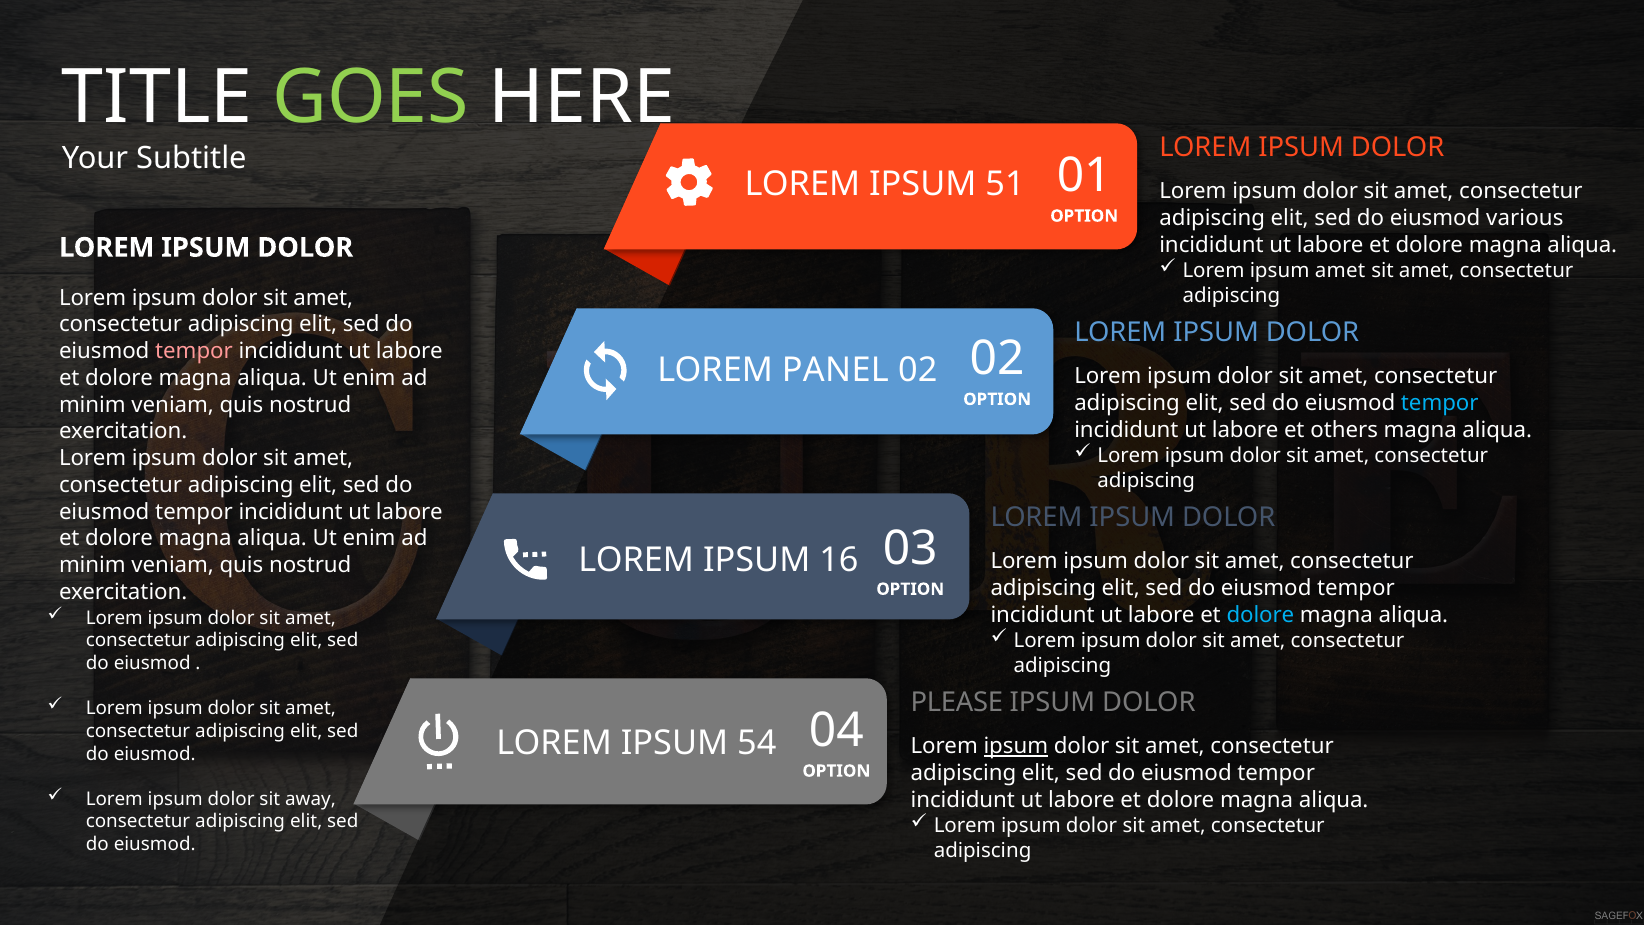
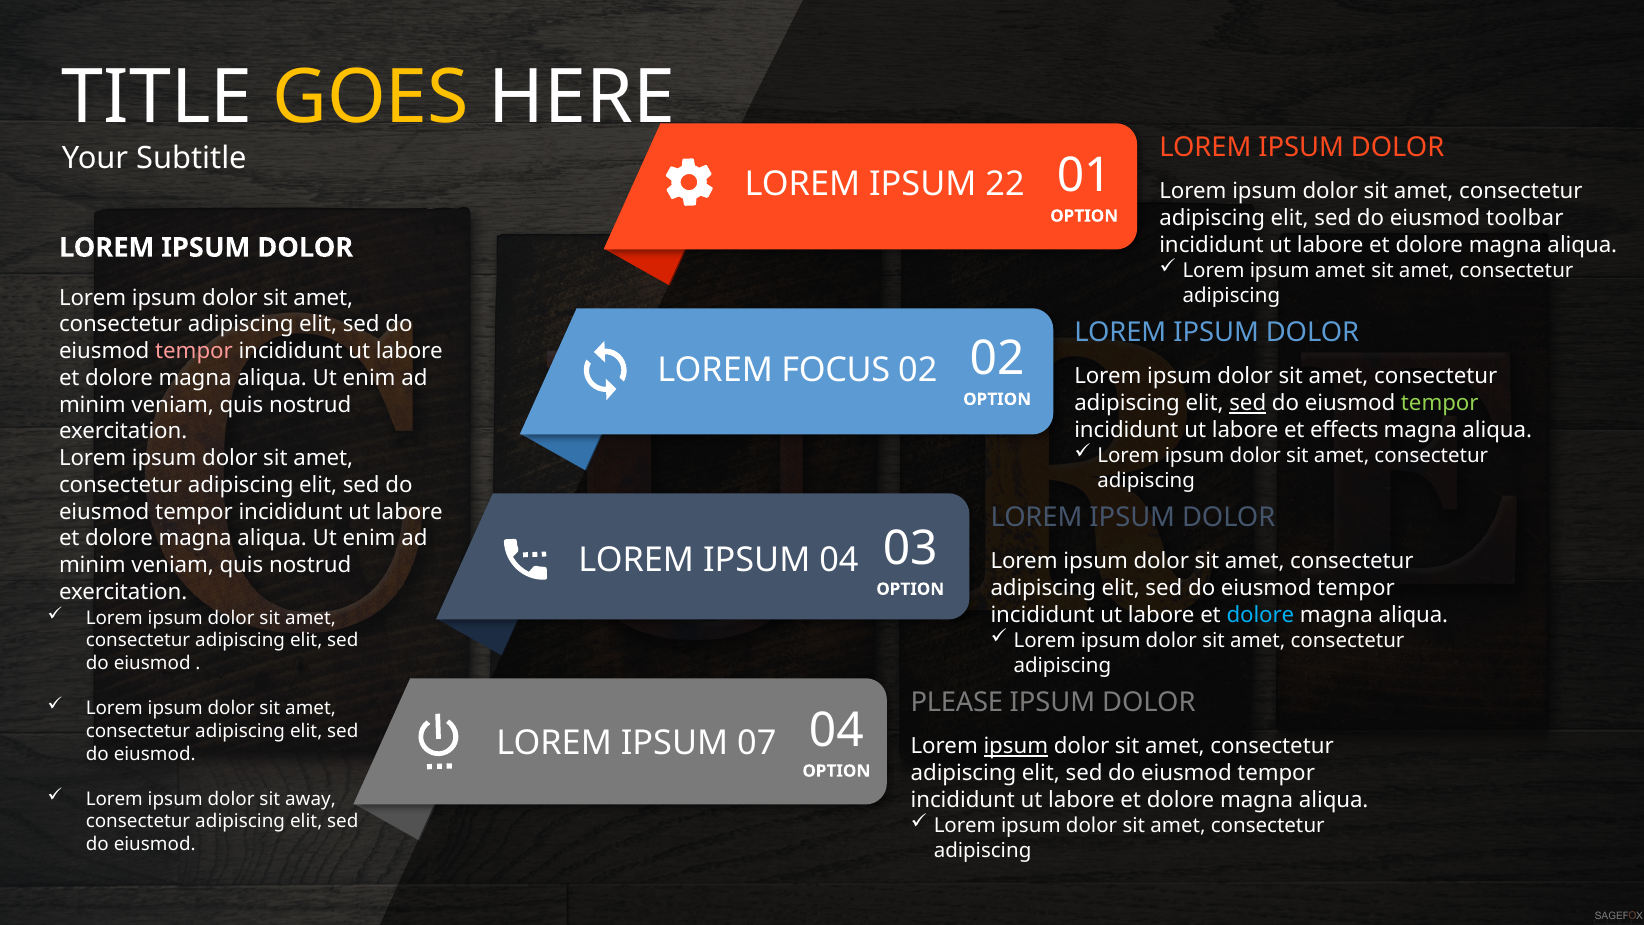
GOES colour: light green -> yellow
51: 51 -> 22
various: various -> toolbar
PANEL: PANEL -> FOCUS
sed at (1248, 403) underline: none -> present
tempor at (1440, 403) colour: light blue -> light green
others: others -> effects
IPSUM 16: 16 -> 04
54: 54 -> 07
